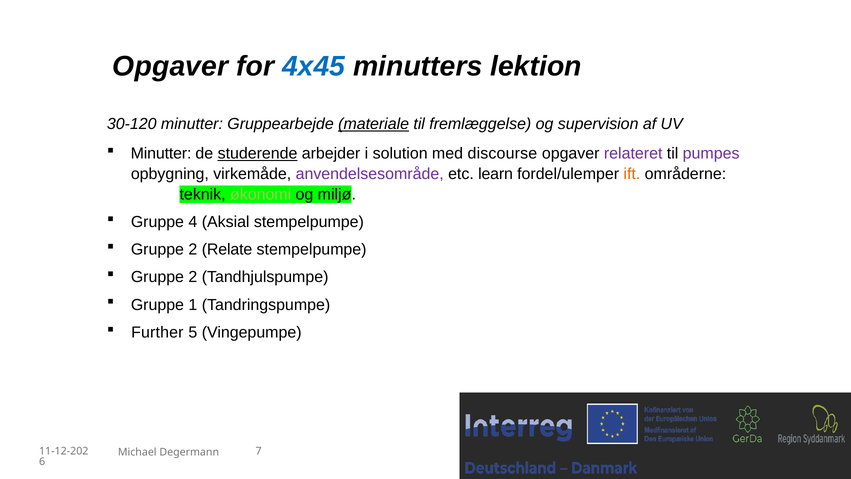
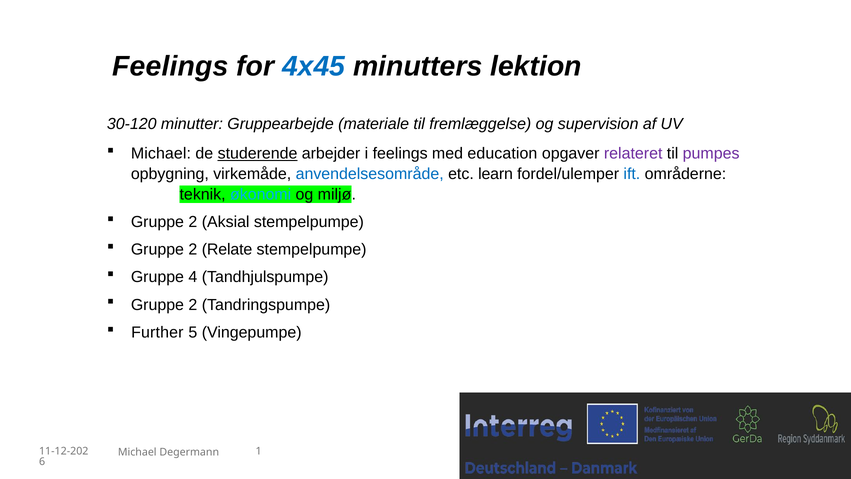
Opgaver at (170, 66): Opgaver -> Feelings
materiale underline: present -> none
Minutter at (161, 153): Minutter -> Michael
i solution: solution -> feelings
discourse: discourse -> education
anvendelsesområde colour: purple -> blue
ift colour: orange -> blue
økonomi colour: light green -> light blue
4 at (193, 222): 4 -> 2
2 at (193, 277): 2 -> 4
1 at (193, 305): 1 -> 2
7: 7 -> 1
